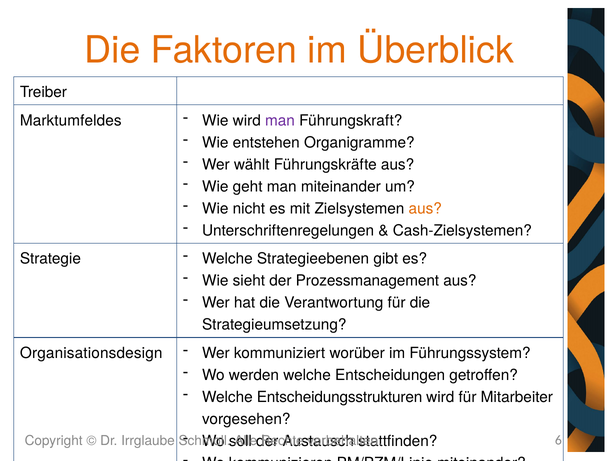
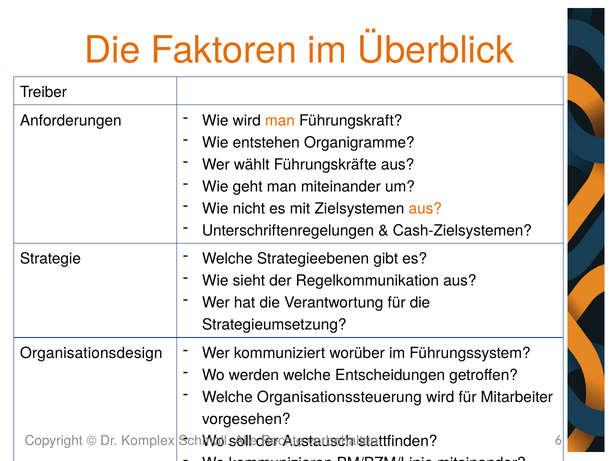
Marktumfeldes: Marktumfeldes -> Anforderungen
man at (280, 120) colour: purple -> orange
Prozessmanagement: Prozessmanagement -> Regelkommunikation
Entscheidungsstrukturen: Entscheidungsstrukturen -> Organisationssteuerung
Irrglaube: Irrglaube -> Komplex
